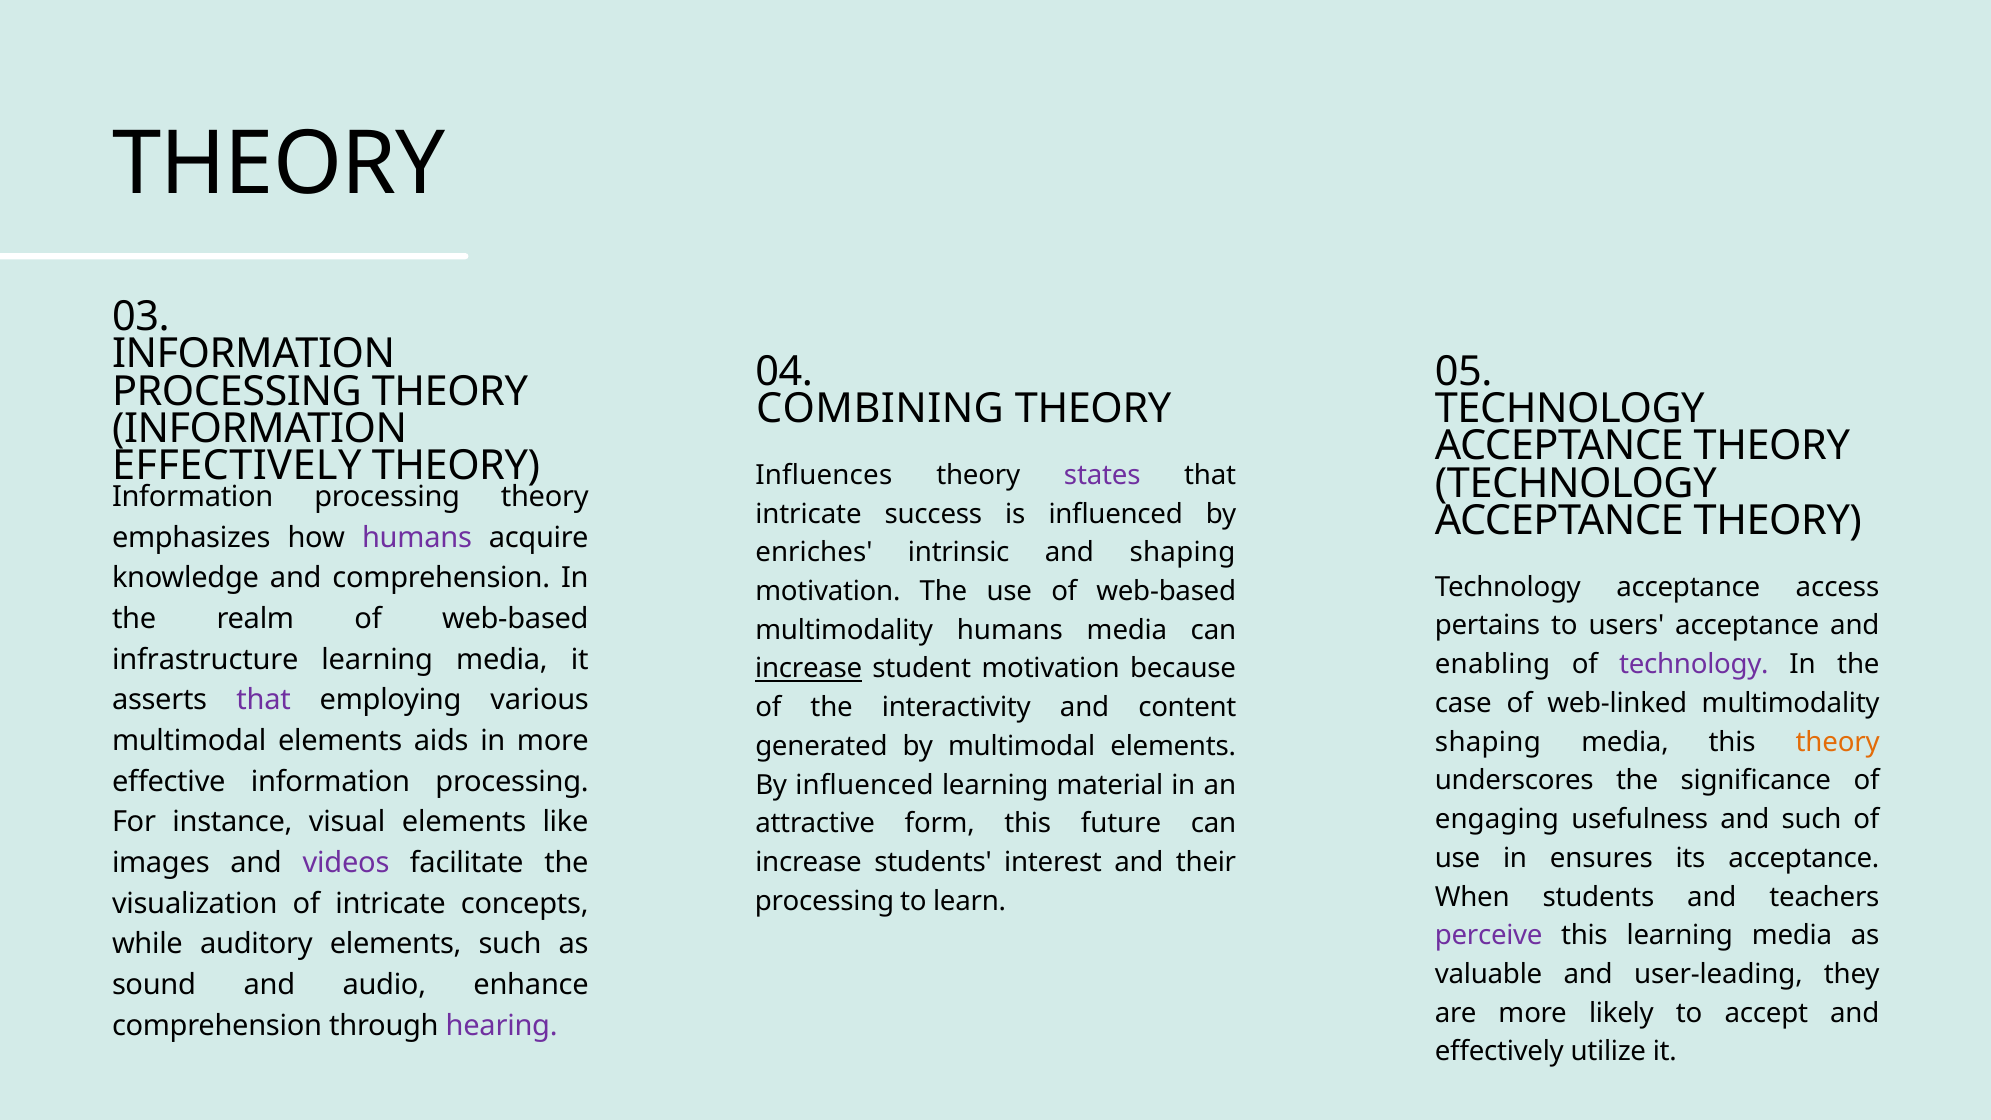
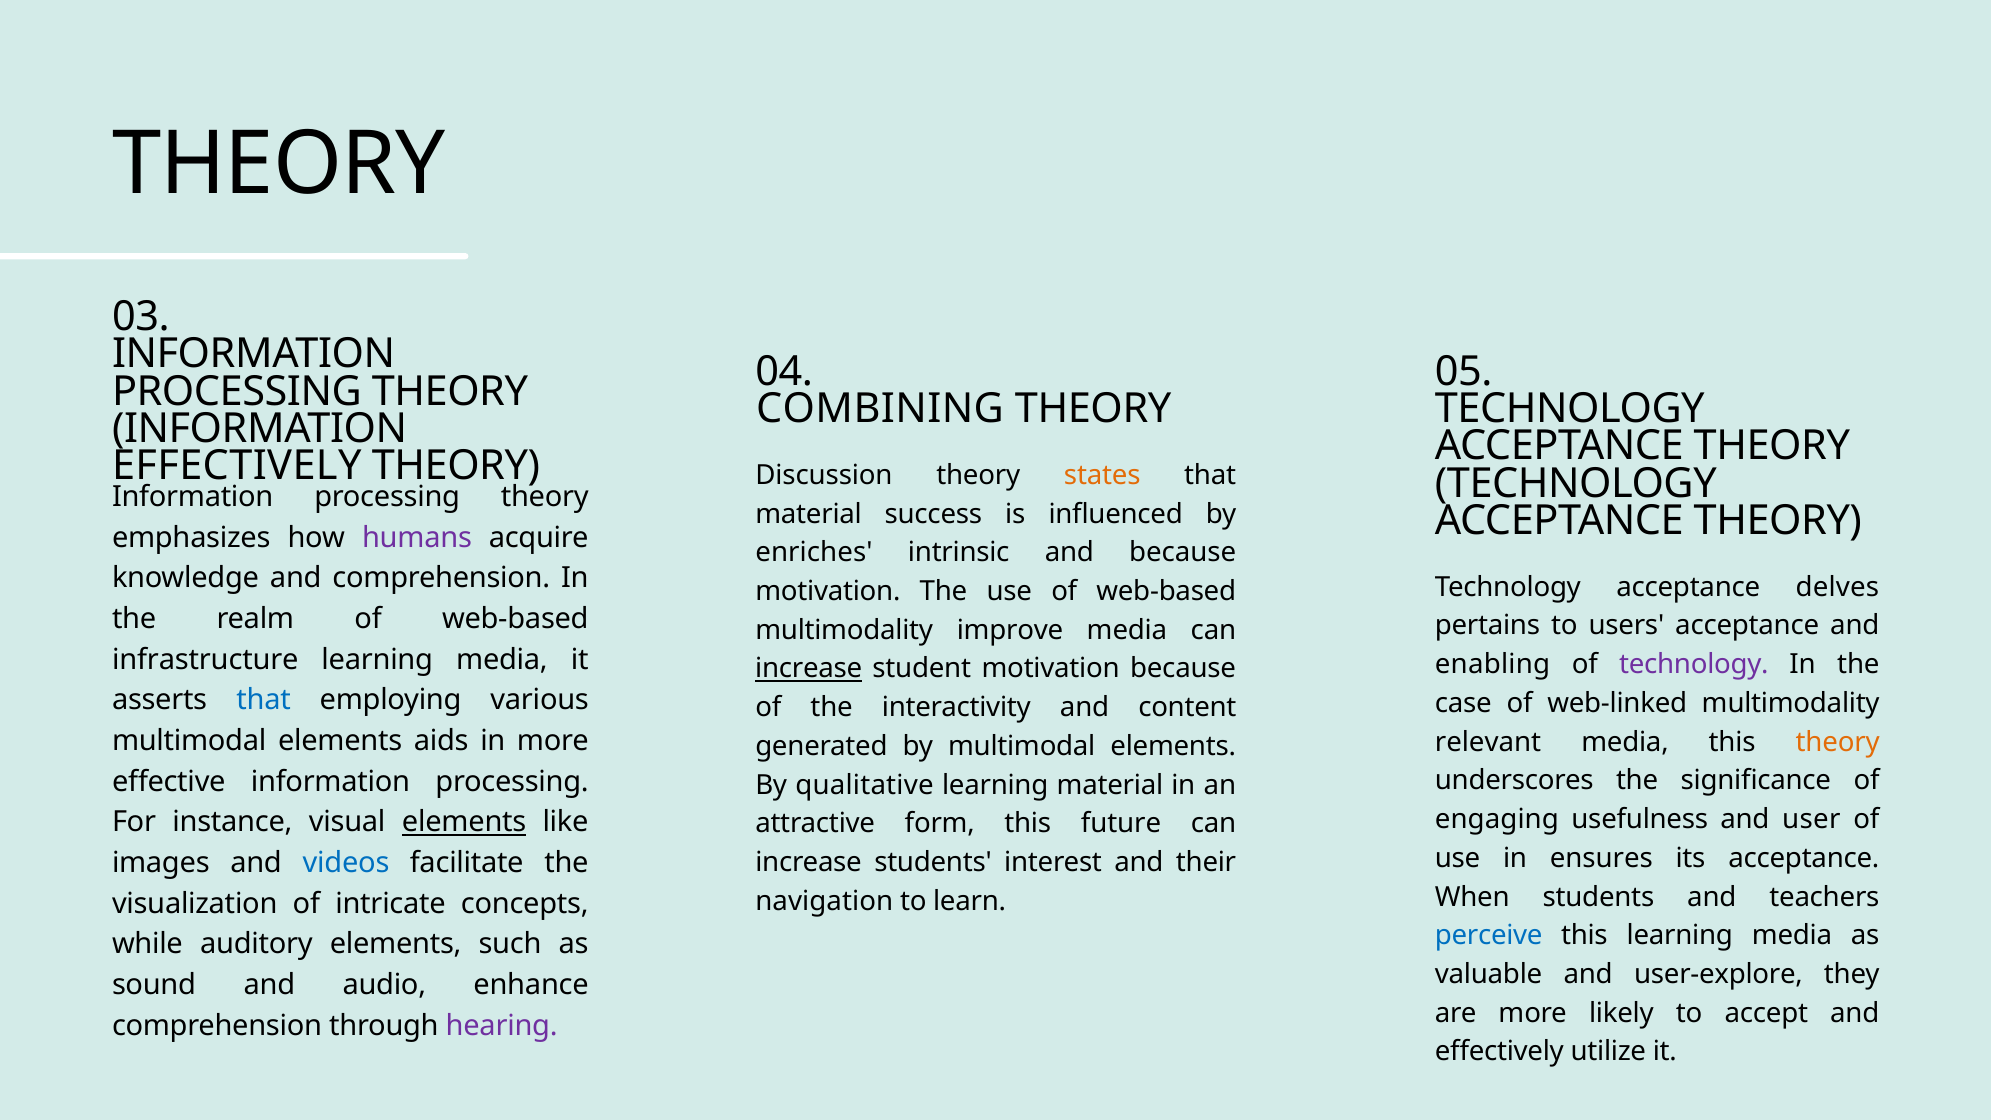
Influences: Influences -> Discussion
states colour: purple -> orange
intricate at (809, 514): intricate -> material
and shaping: shaping -> because
access: access -> delves
multimodality humans: humans -> improve
that at (264, 700) colour: purple -> blue
shaping at (1488, 742): shaping -> relevant
By influenced: influenced -> qualitative
and such: such -> user
elements at (464, 822) underline: none -> present
videos colour: purple -> blue
processing at (824, 901): processing -> navigation
perceive colour: purple -> blue
user-leading: user-leading -> user-explore
